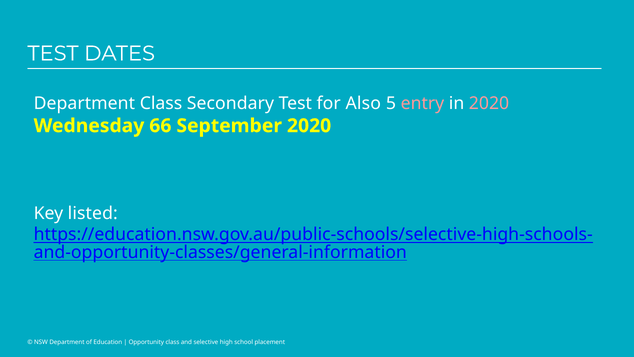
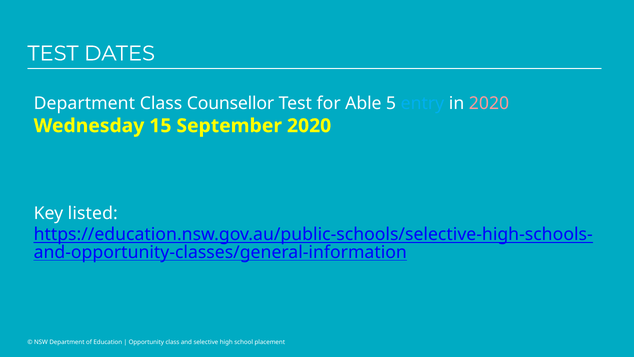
Secondary: Secondary -> Counsellor
Also: Also -> Able
entry colour: pink -> light blue
66: 66 -> 15
